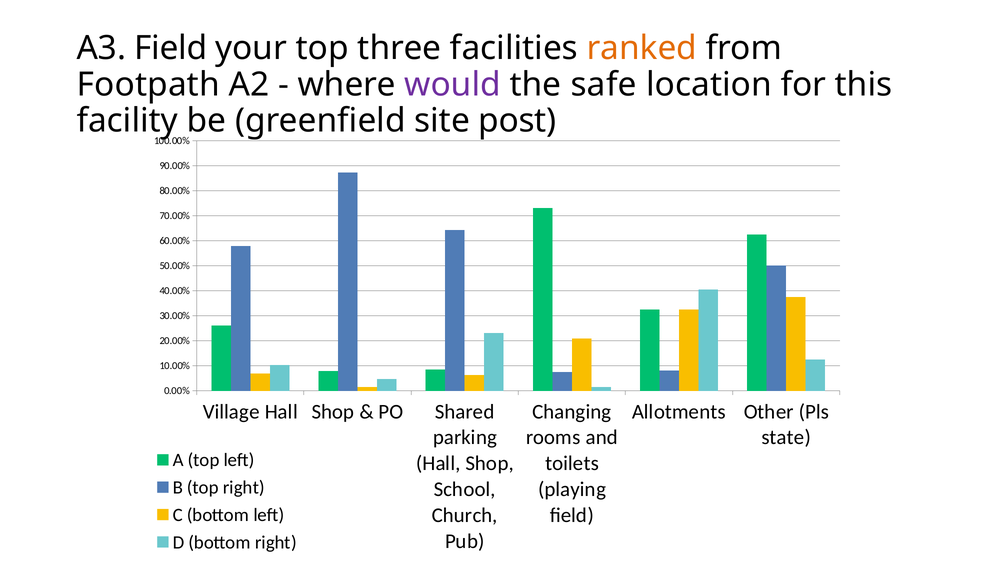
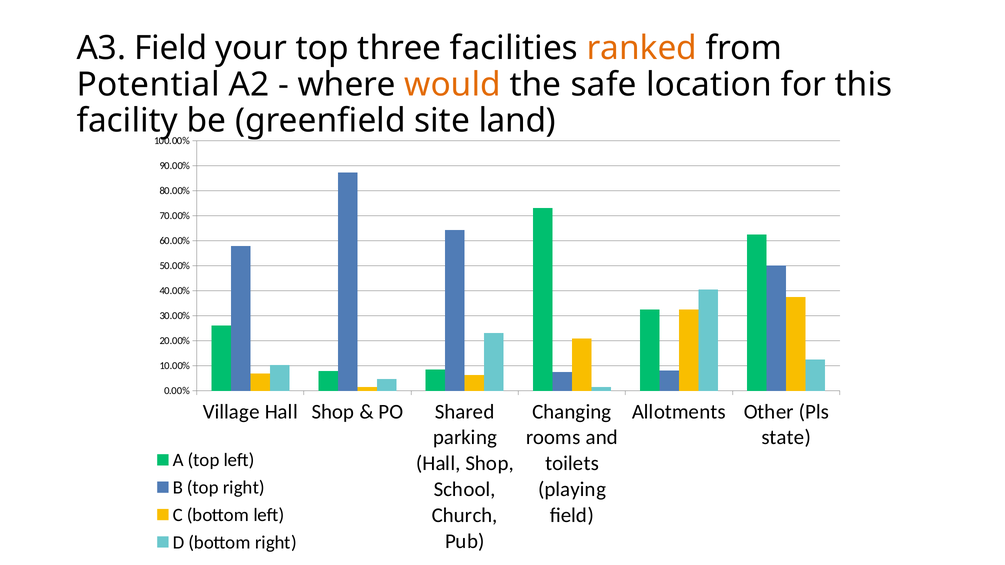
Footpath: Footpath -> Potential
would colour: purple -> orange
post: post -> land
